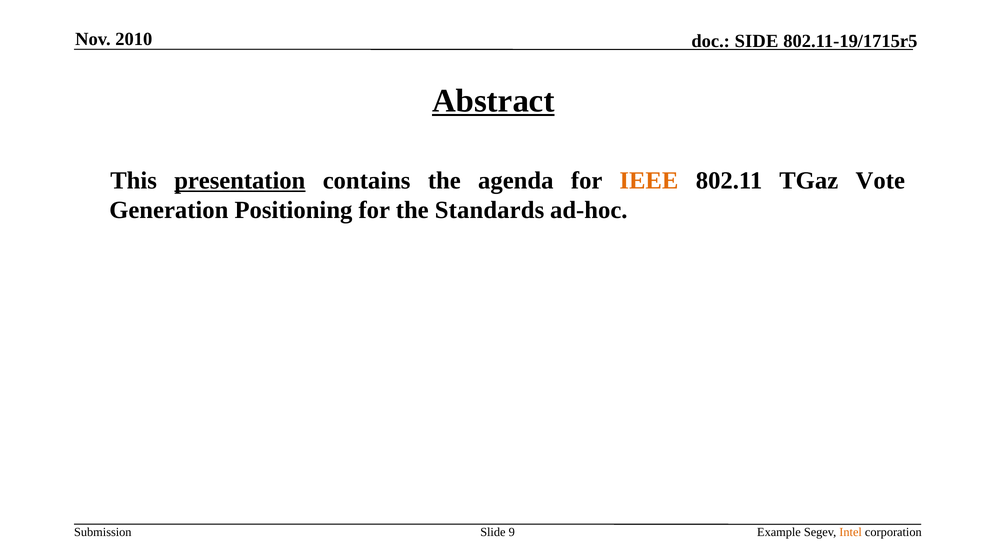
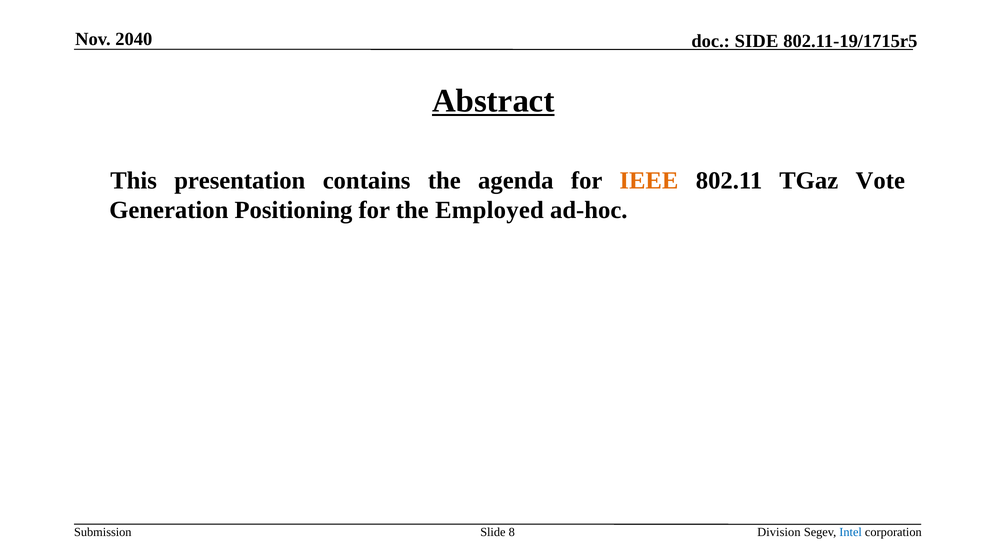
2010: 2010 -> 2040
presentation underline: present -> none
Standards: Standards -> Employed
9: 9 -> 8
Example: Example -> Division
Intel colour: orange -> blue
